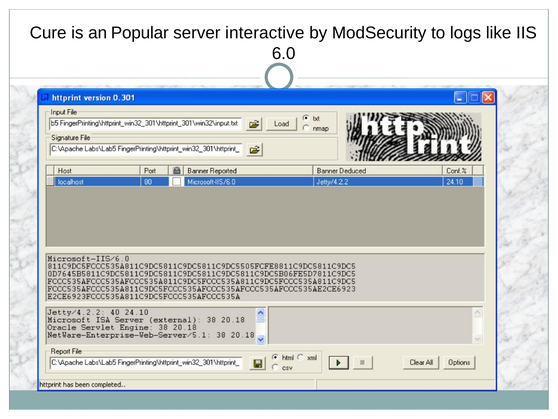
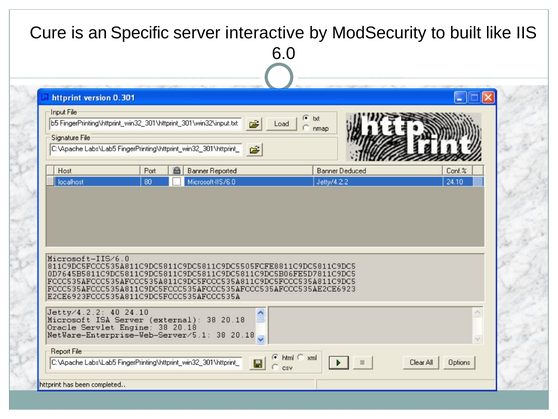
Popular: Popular -> Specific
logs: logs -> built
